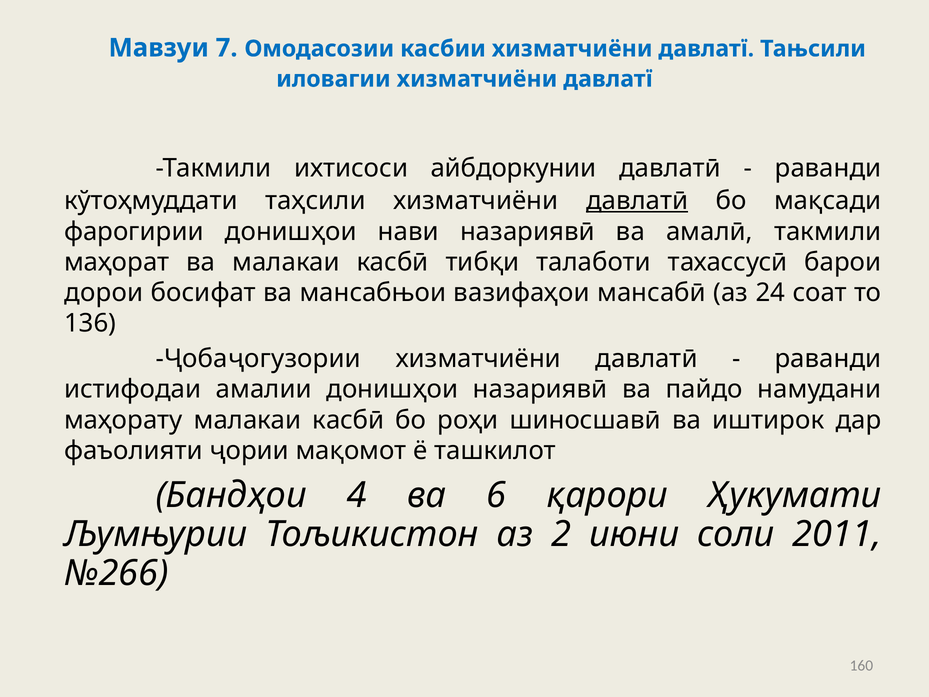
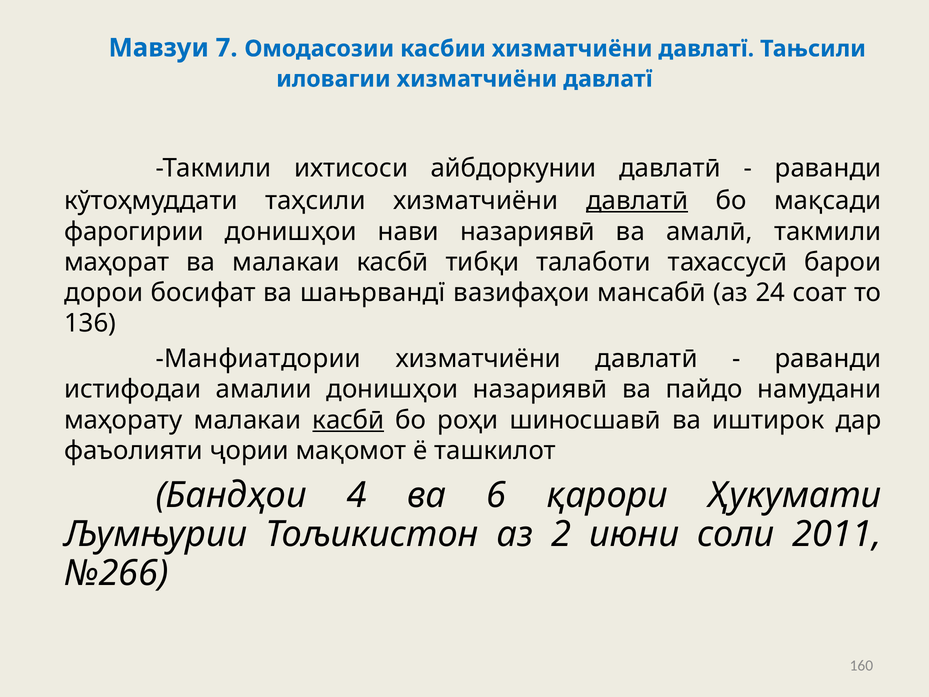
мансабњои: мансабњои -> шањрвандї
Ҷобаҷогузории: Ҷобаҷогузории -> Манфиатдории
касбӣ at (348, 420) underline: none -> present
